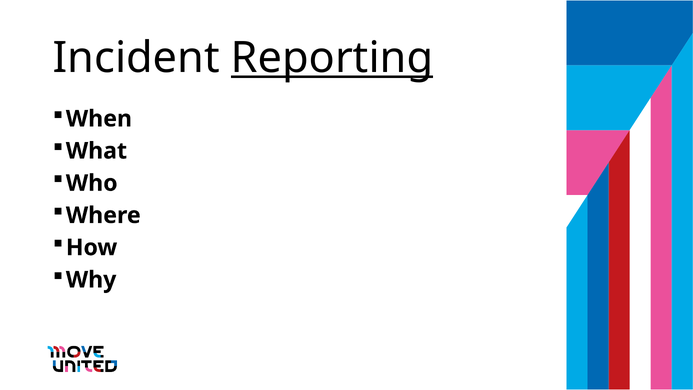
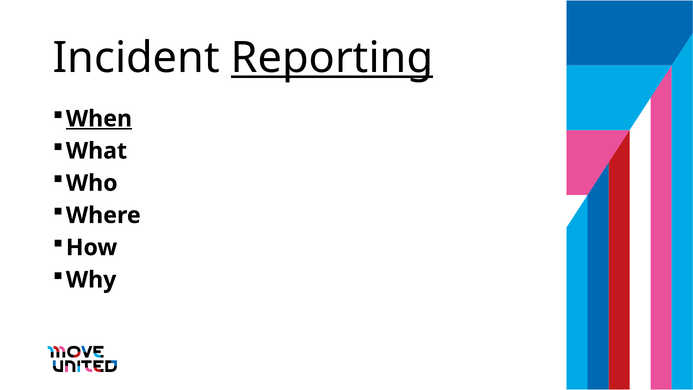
When underline: none -> present
